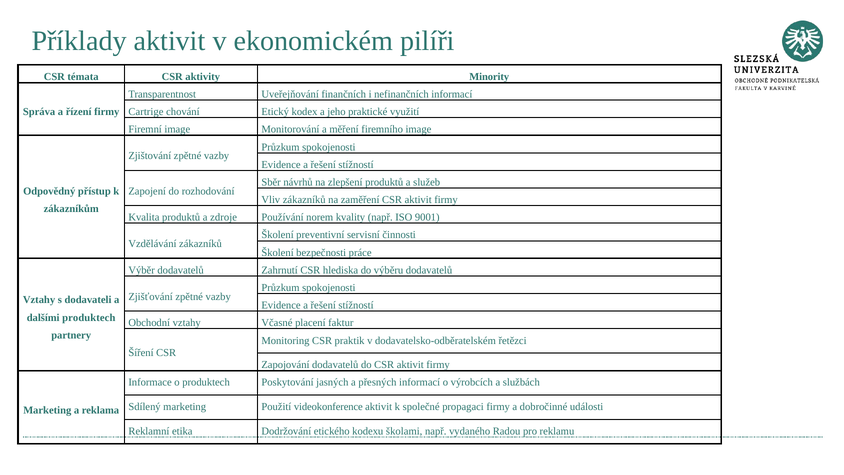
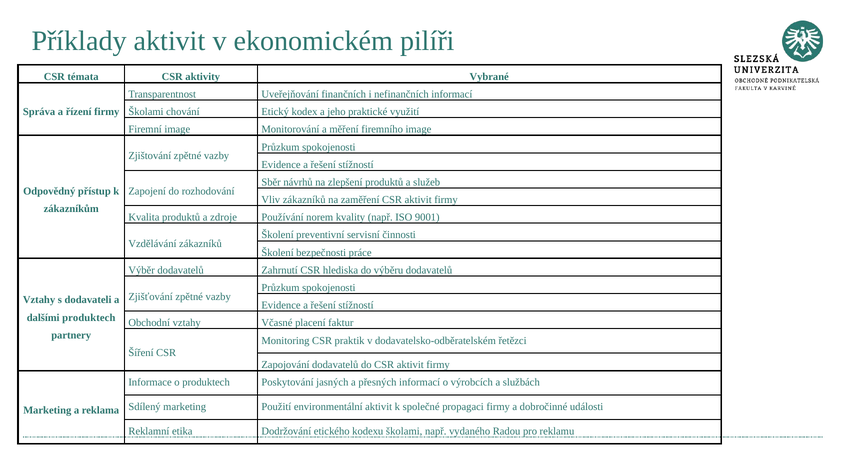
Minority: Minority -> Vybrané
Cartrige at (146, 112): Cartrige -> Školami
videokonference: videokonference -> environmentální
